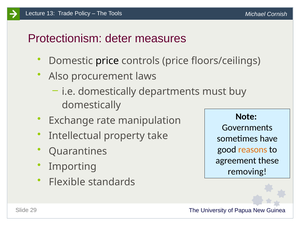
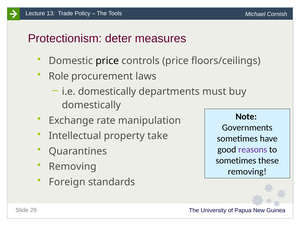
Also: Also -> Role
reasons colour: orange -> purple
agreement at (236, 160): agreement -> sometimes
Importing at (73, 166): Importing -> Removing
Flexible: Flexible -> Foreign
